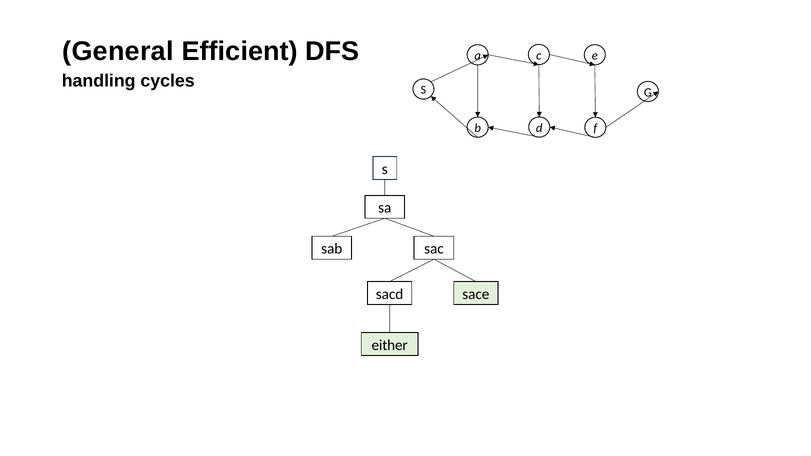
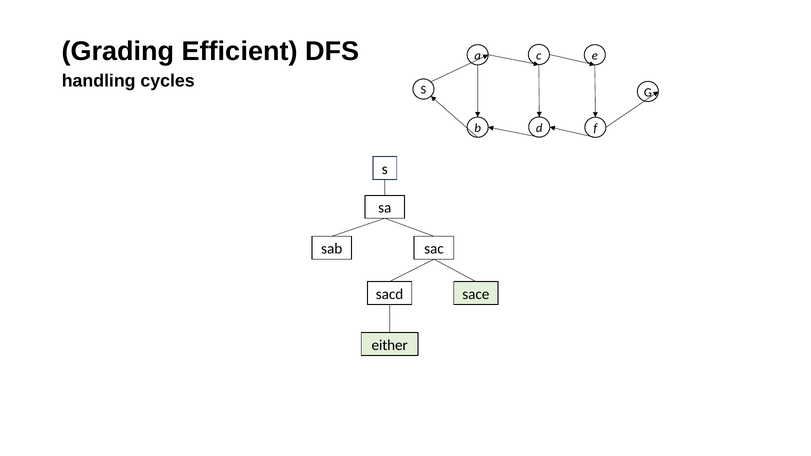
General: General -> Grading
